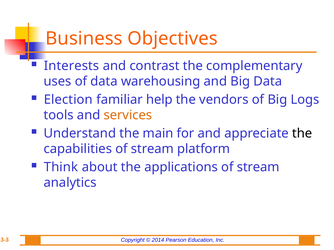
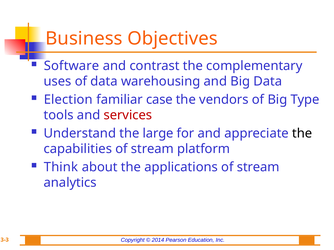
Interests: Interests -> Software
help: help -> case
Logs: Logs -> Type
services colour: orange -> red
main: main -> large
